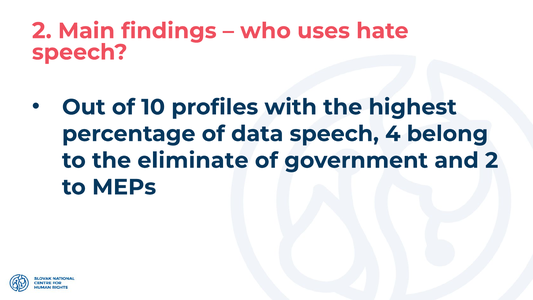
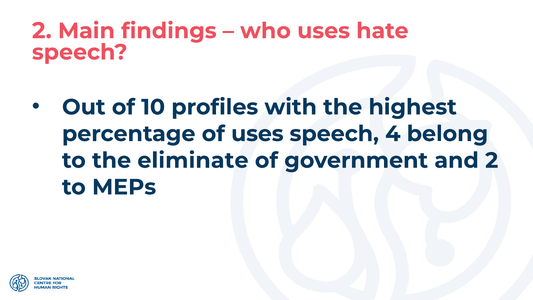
of data: data -> uses
